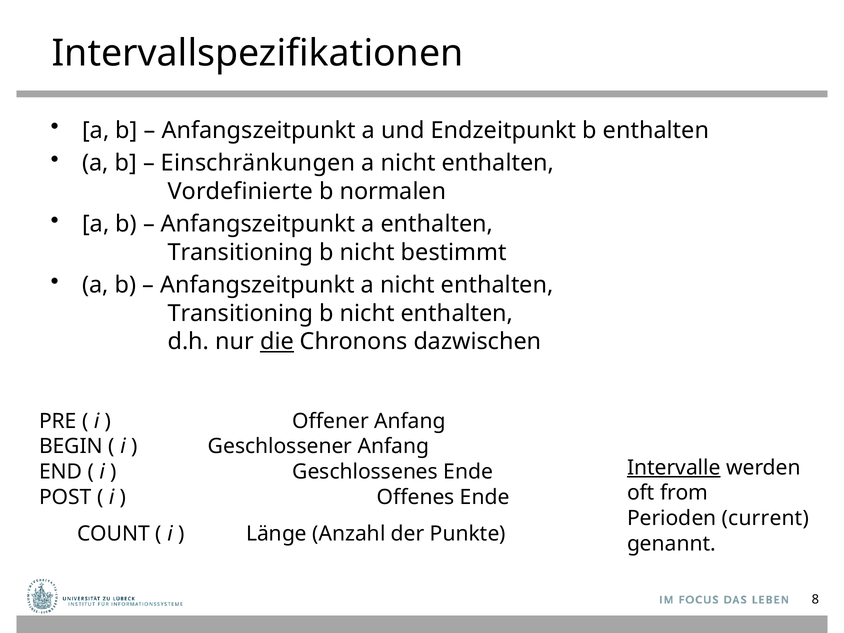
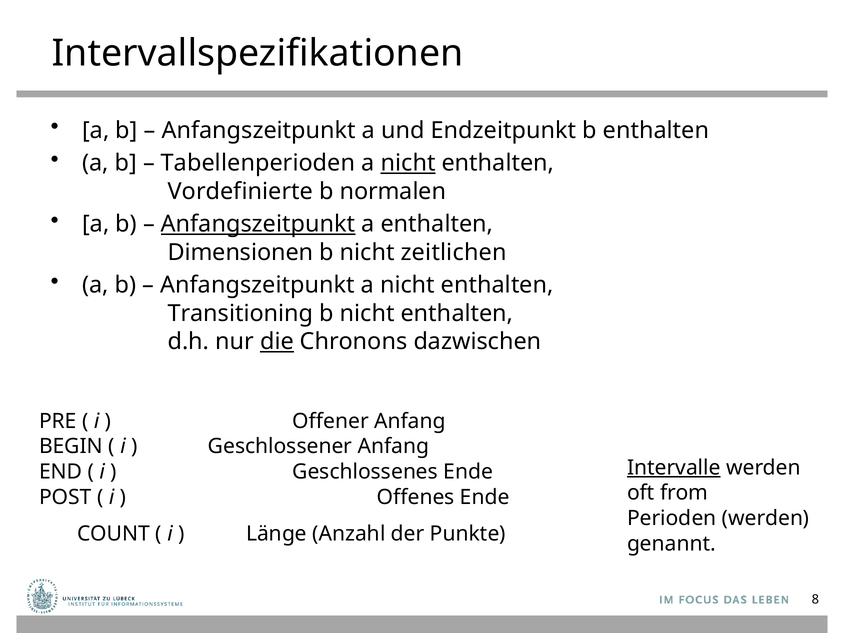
Einschränkungen: Einschränkungen -> Tabellenperioden
nicht at (408, 163) underline: none -> present
Anfangszeitpunkt at (258, 224) underline: none -> present
Transitioning at (240, 252): Transitioning -> Dimensionen
bestimmt: bestimmt -> zeitlichen
Perioden current: current -> werden
